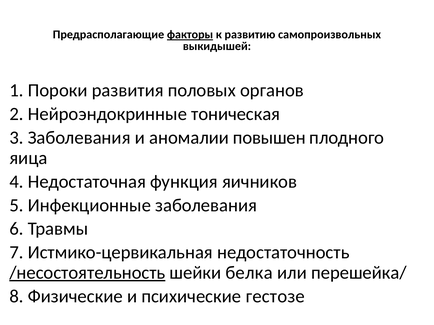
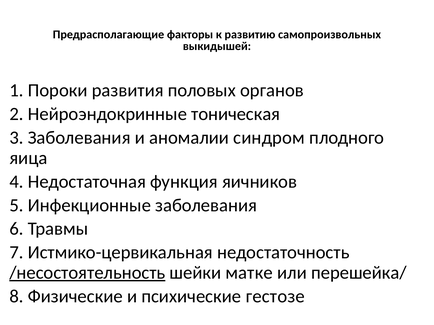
факторы underline: present -> none
повышен: повышен -> синдром
белка: белка -> матке
